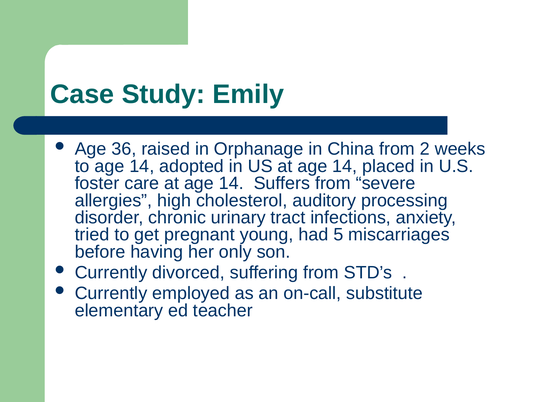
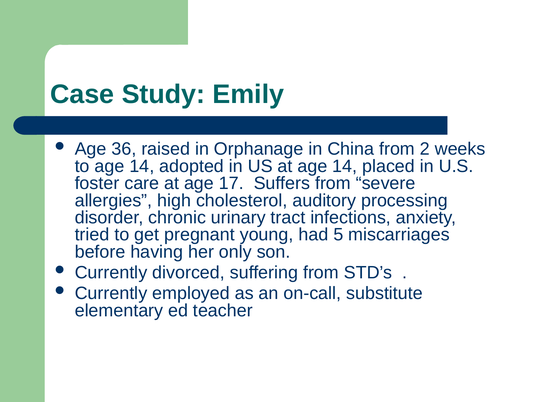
care at age 14: 14 -> 17
